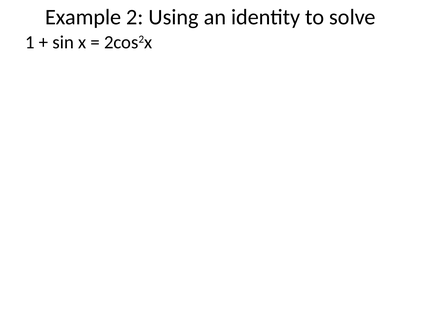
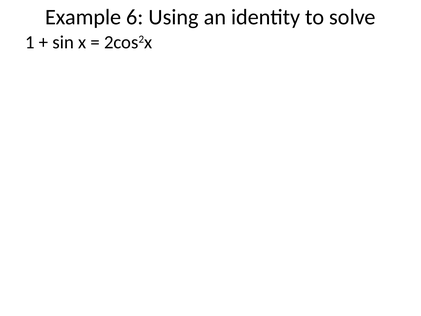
2: 2 -> 6
